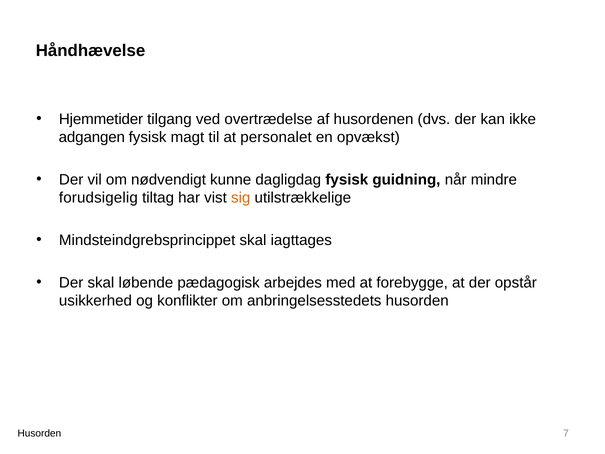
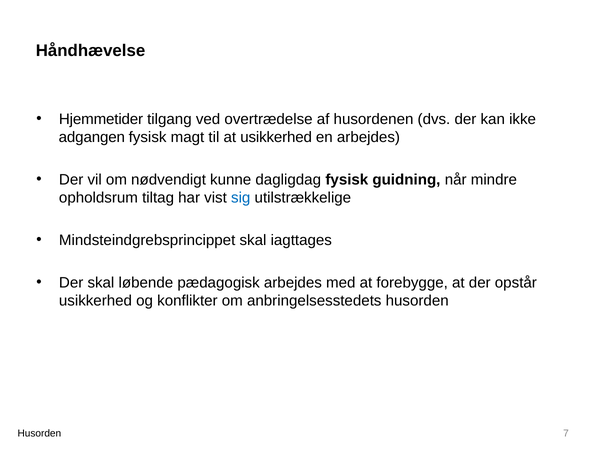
at personalet: personalet -> usikkerhed
en opvækst: opvækst -> arbejdes
forudsigelig: forudsigelig -> opholdsrum
sig colour: orange -> blue
